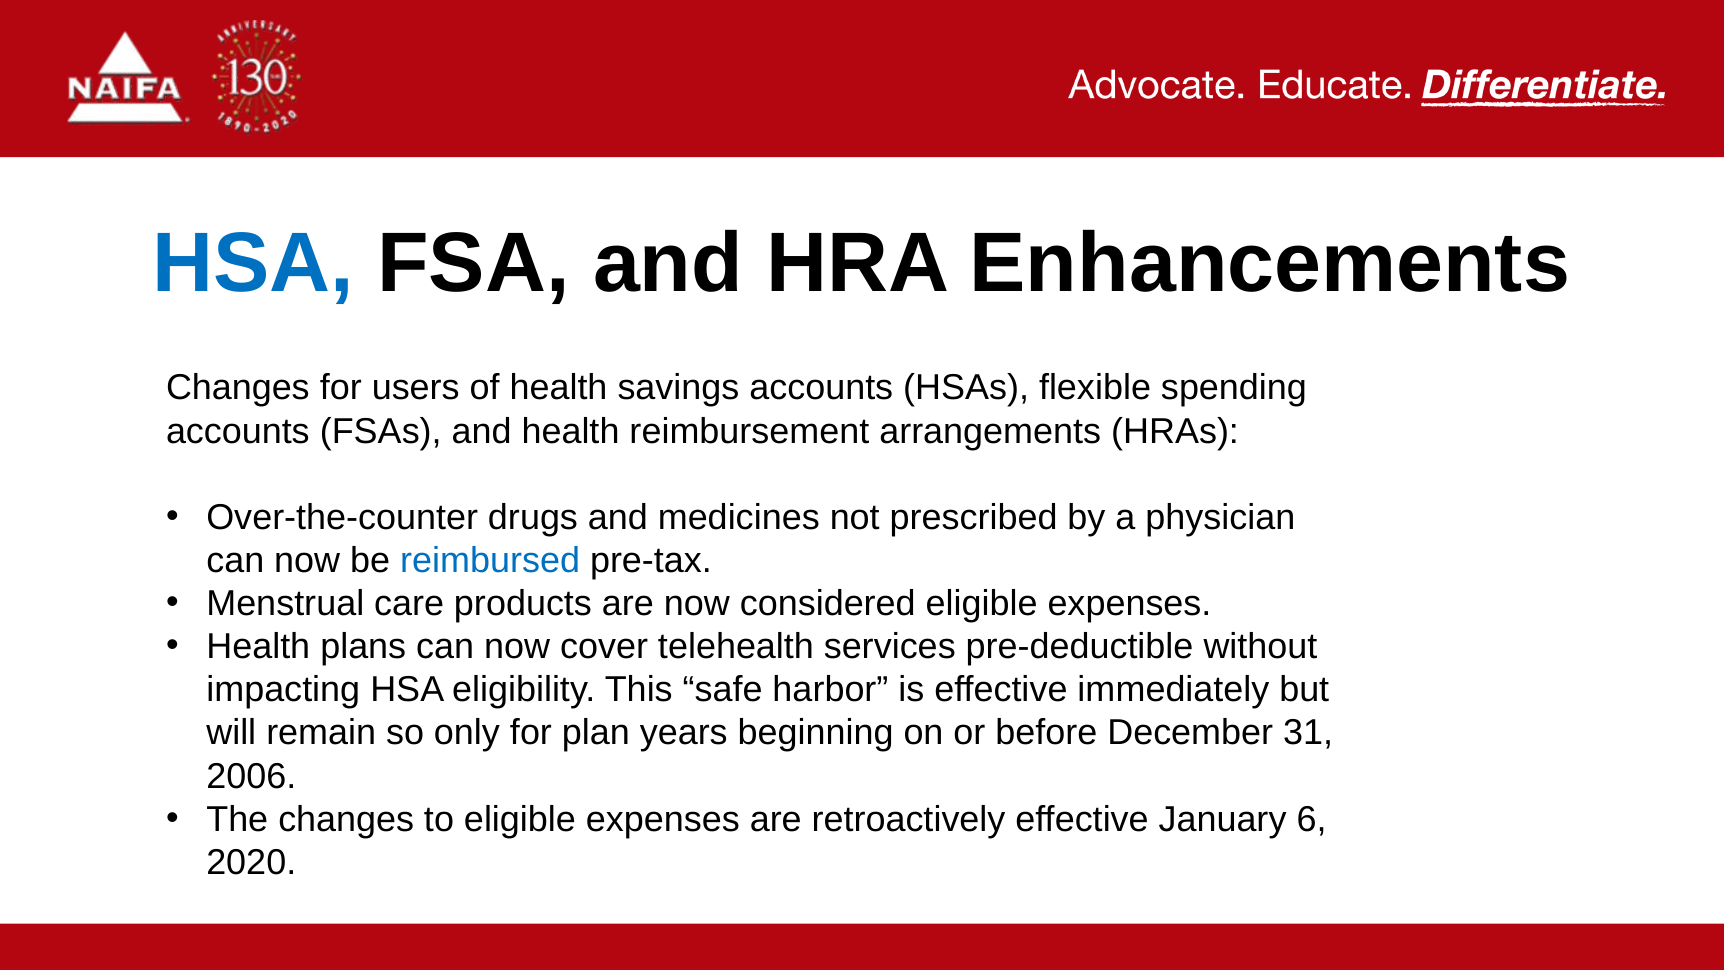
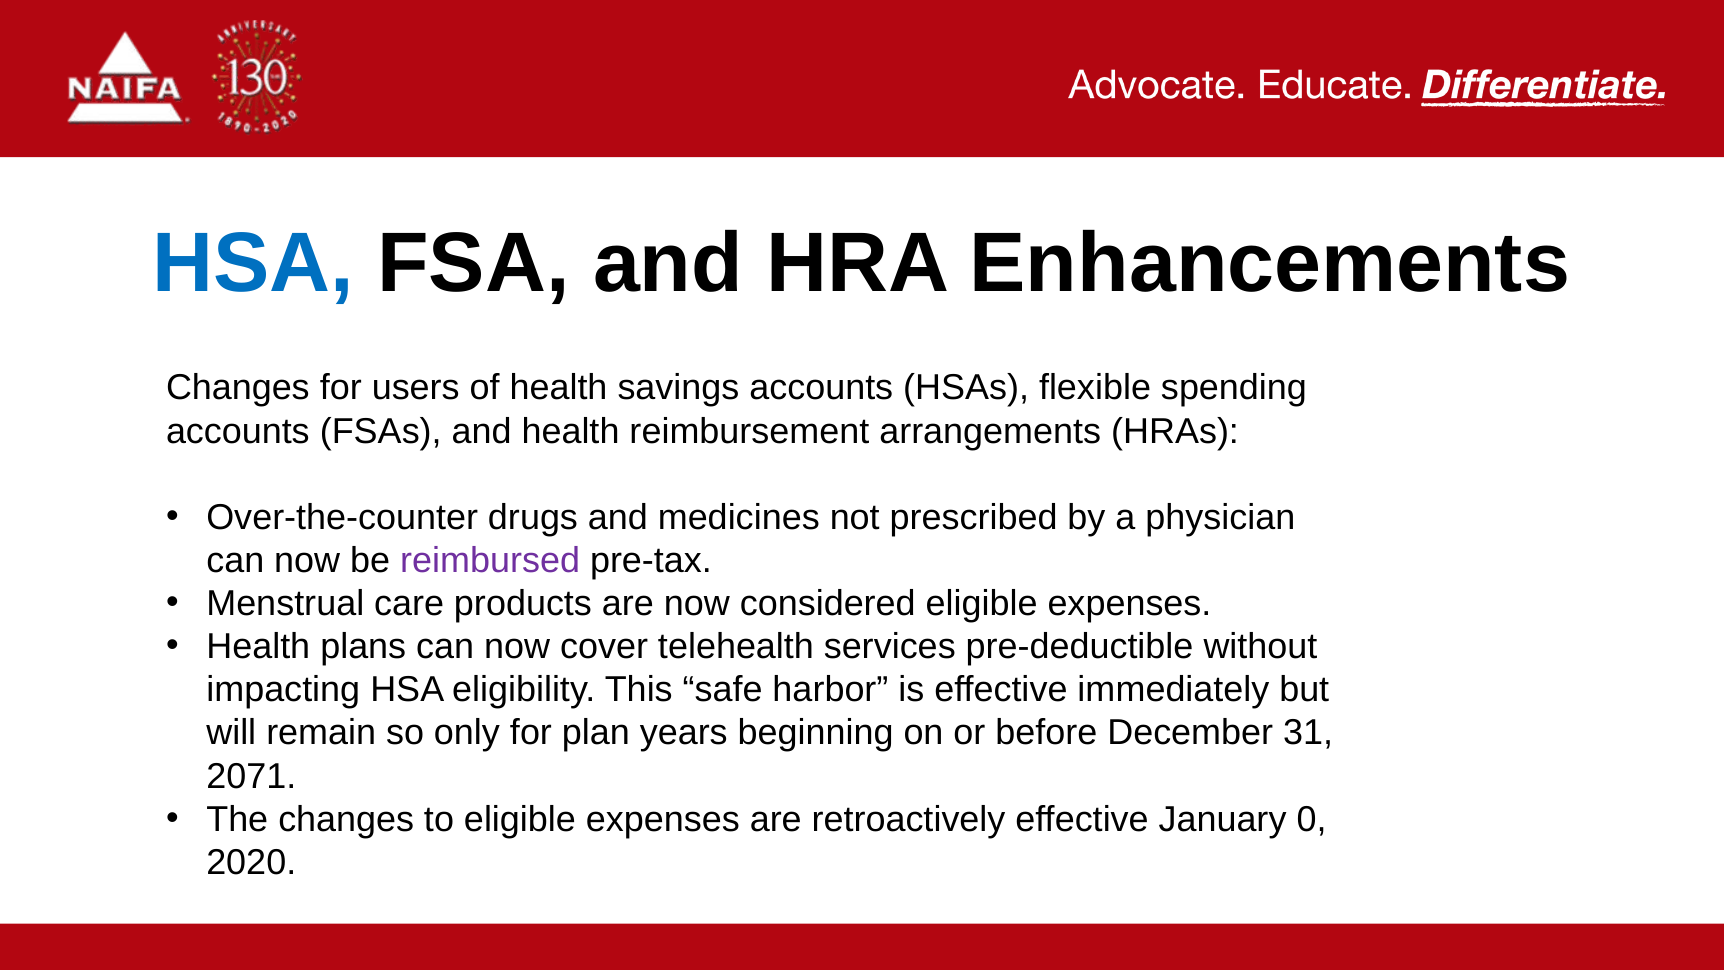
reimbursed colour: blue -> purple
2006: 2006 -> 2071
6: 6 -> 0
